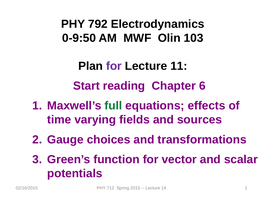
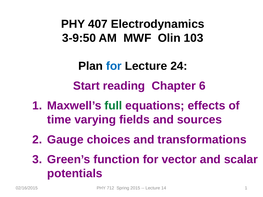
792: 792 -> 407
0-9:50: 0-9:50 -> 3-9:50
for at (114, 66) colour: purple -> blue
11: 11 -> 24
